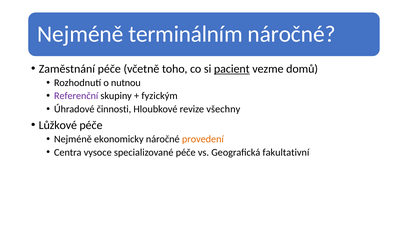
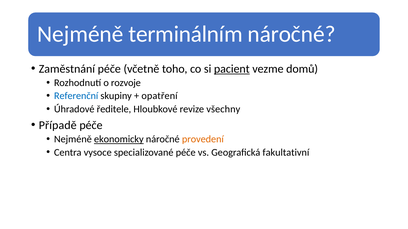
nutnou: nutnou -> rozvoje
Referenční colour: purple -> blue
fyzickým: fyzickým -> opatření
činnosti: činnosti -> ředitele
Lůžkové: Lůžkové -> Případě
ekonomicky underline: none -> present
